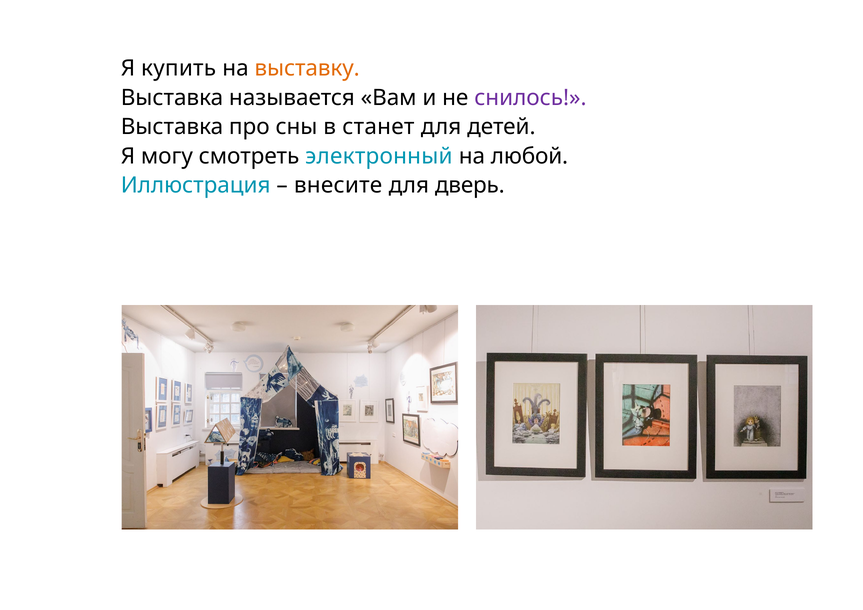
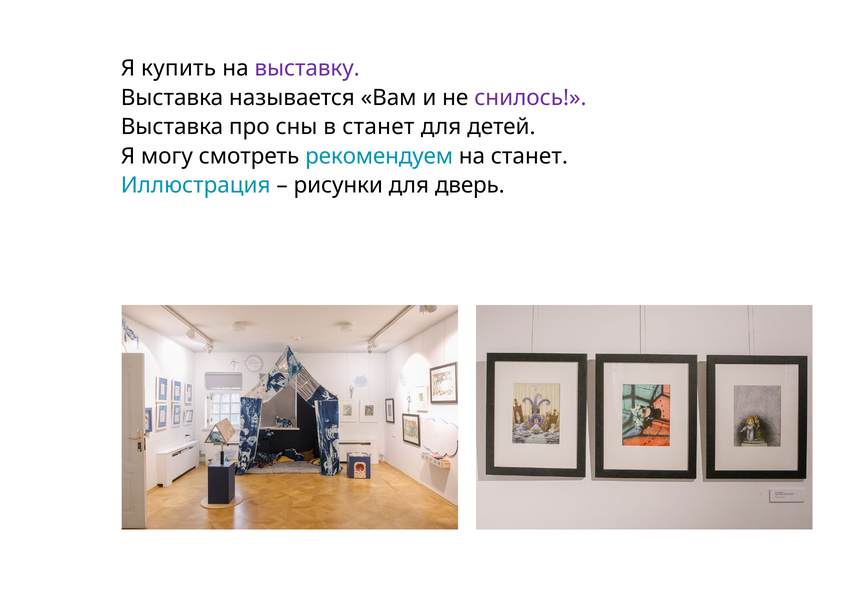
выставку colour: orange -> purple
электронный: электронный -> рекомендуем
на любой: любой -> станет
внесите: внесите -> рисунки
